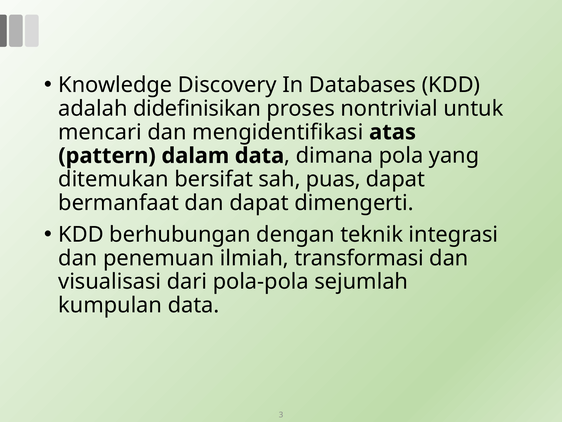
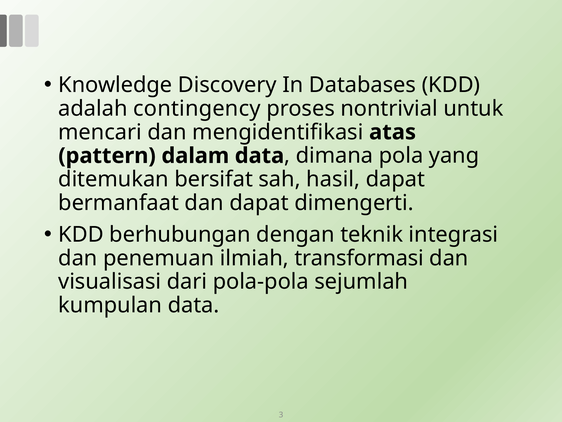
didefinisikan: didefinisikan -> contingency
puas: puas -> hasil
